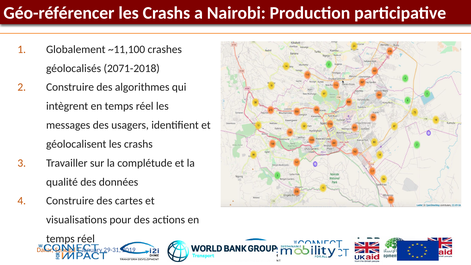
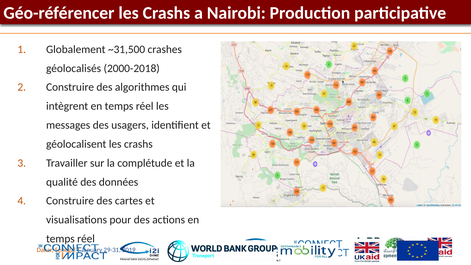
~11,100: ~11,100 -> ~31,500
2071-2018: 2071-2018 -> 2000-2018
